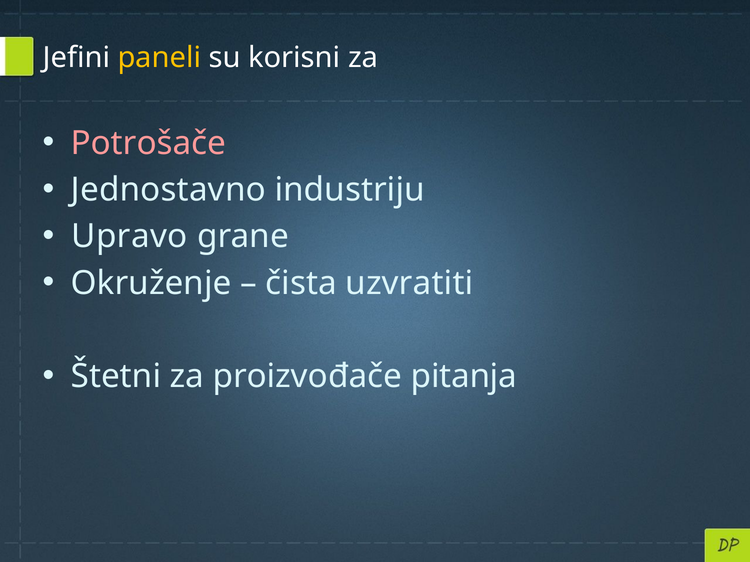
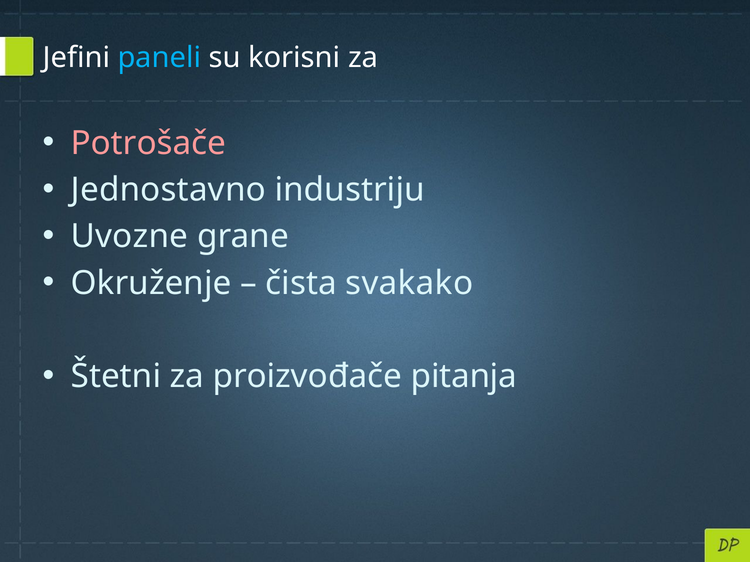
paneli colour: yellow -> light blue
Upravo: Upravo -> Uvozne
uzvratiti: uzvratiti -> svakako
